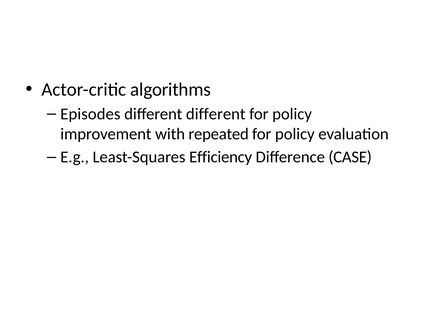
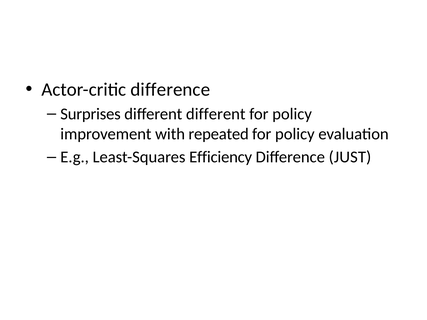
Actor-critic algorithms: algorithms -> difference
Episodes: Episodes -> Surprises
CASE: CASE -> JUST
